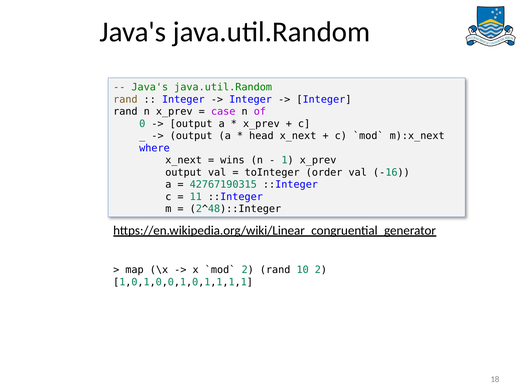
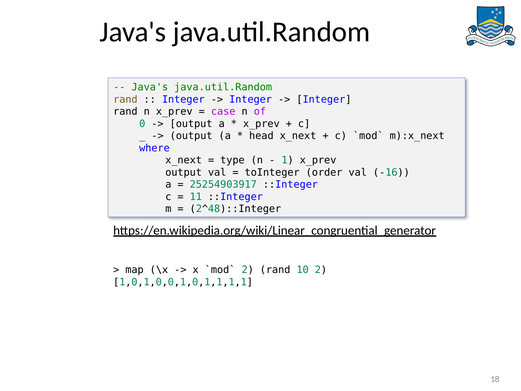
wins: wins -> type
42767190315: 42767190315 -> 25254903917
